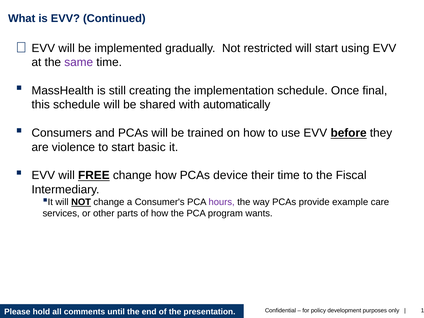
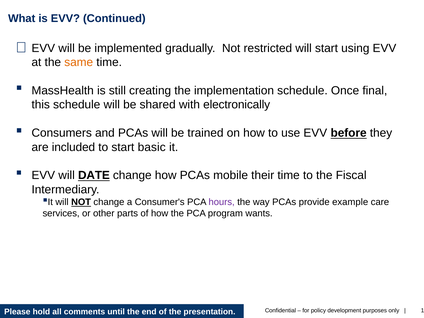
same colour: purple -> orange
automatically: automatically -> electronically
violence: violence -> included
FREE: FREE -> DATE
device: device -> mobile
